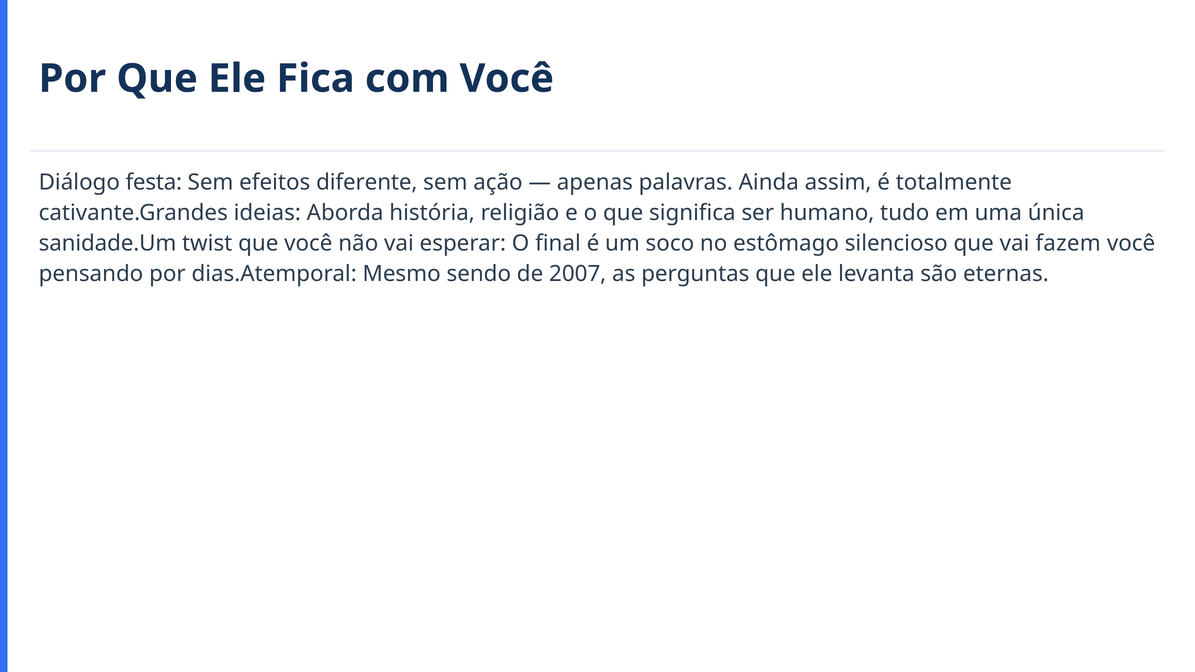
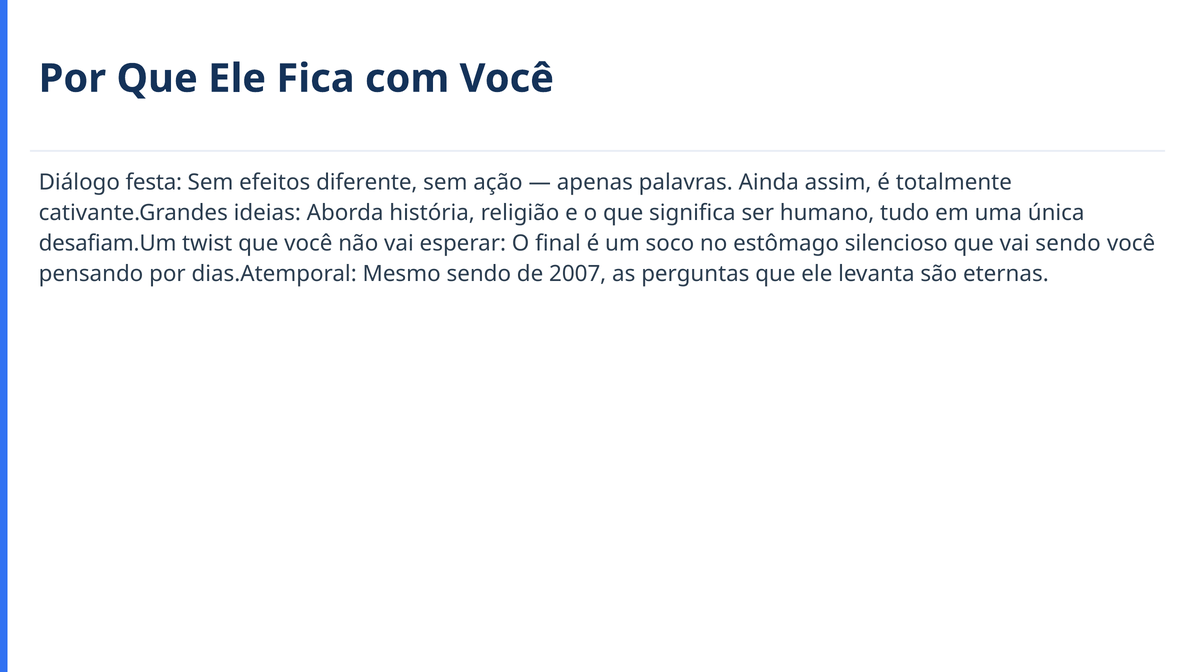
sanidade.Um: sanidade.Um -> desafiam.Um
vai fazem: fazem -> sendo
